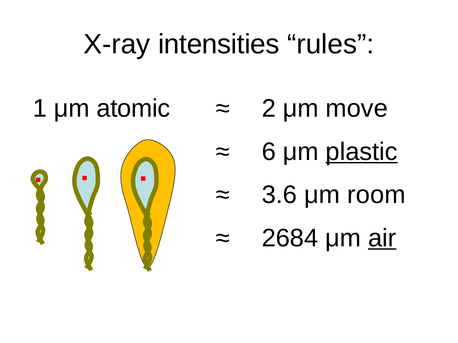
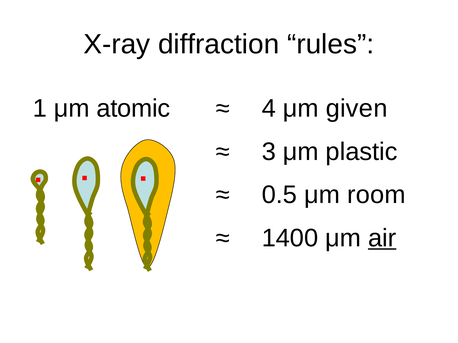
intensities: intensities -> diffraction
2: 2 -> 4
move: move -> given
6: 6 -> 3
plastic underline: present -> none
3.6: 3.6 -> 0.5
2684: 2684 -> 1400
